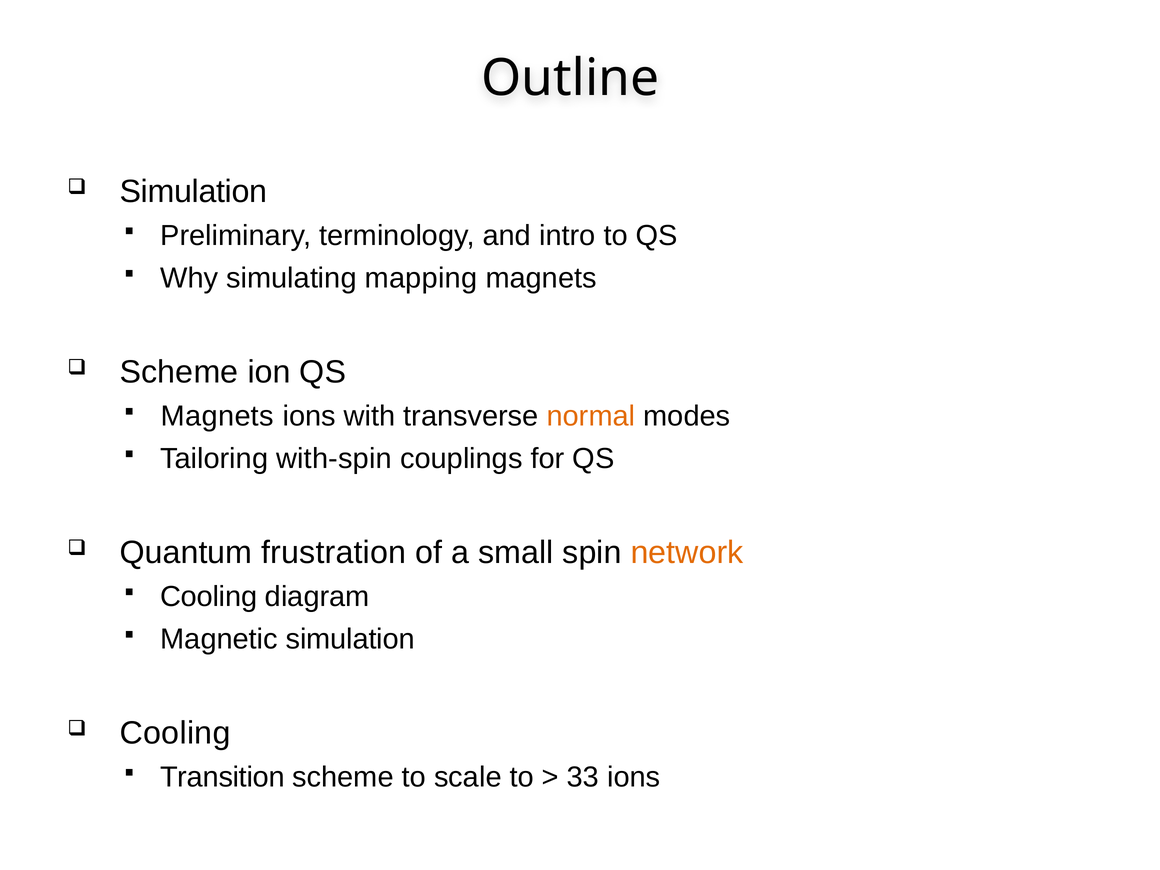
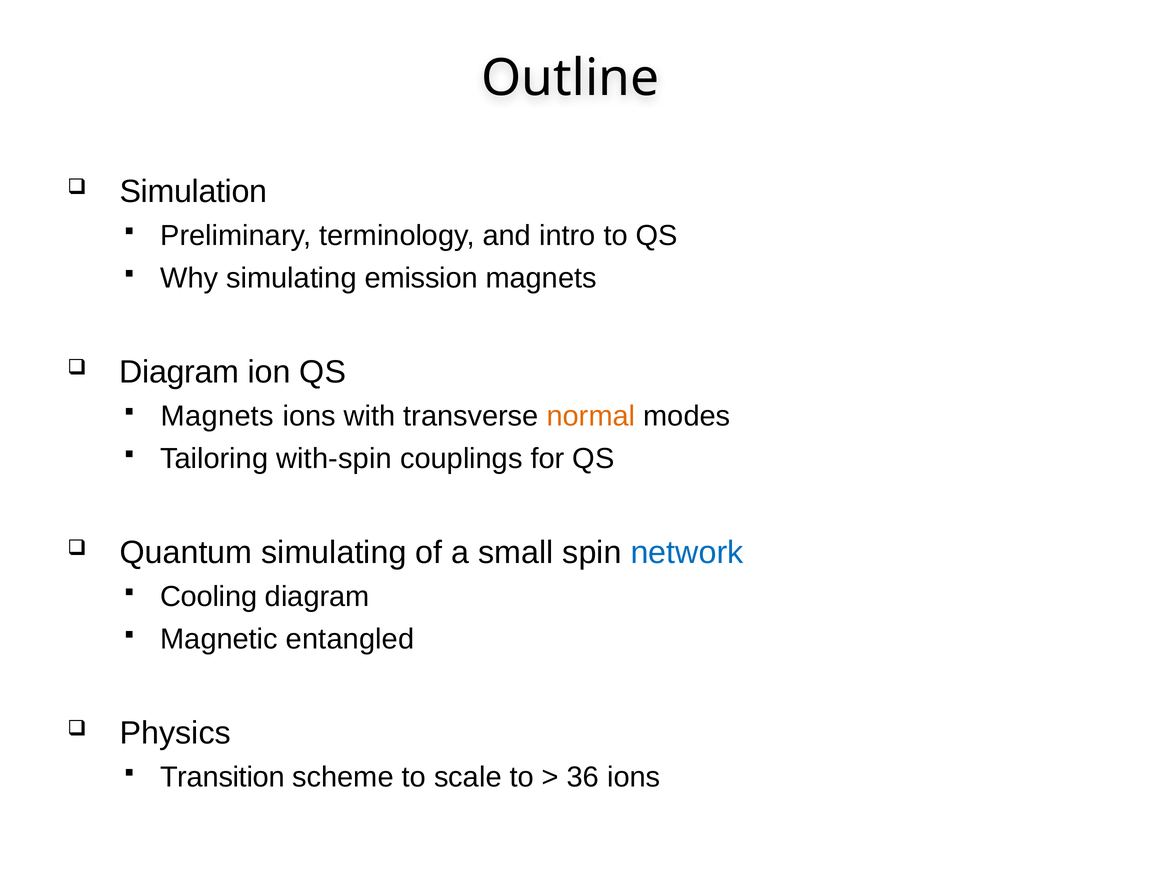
mapping: mapping -> emission
Scheme at (179, 372): Scheme -> Diagram
Quantum frustration: frustration -> simulating
network colour: orange -> blue
Magnetic simulation: simulation -> entangled
Cooling at (175, 733): Cooling -> Physics
33: 33 -> 36
